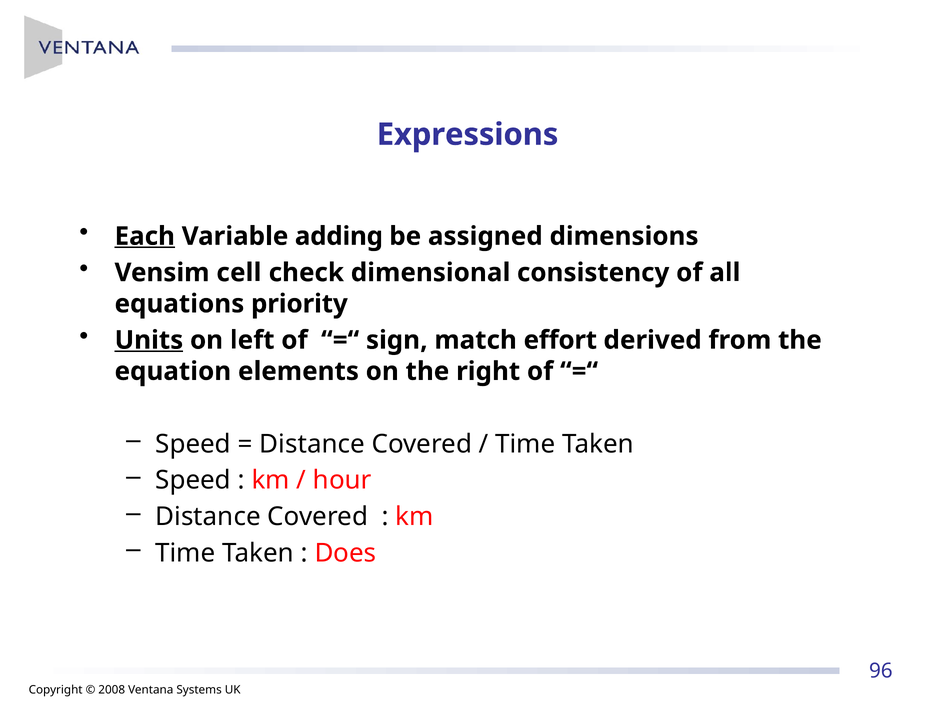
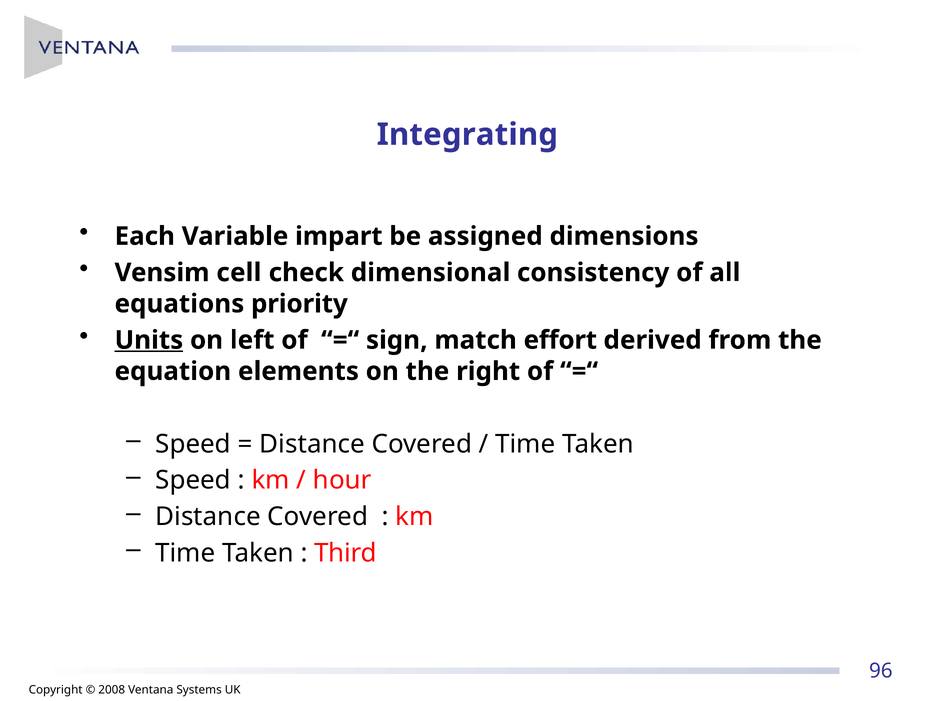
Expressions: Expressions -> Integrating
Each underline: present -> none
adding: adding -> impart
Does: Does -> Third
